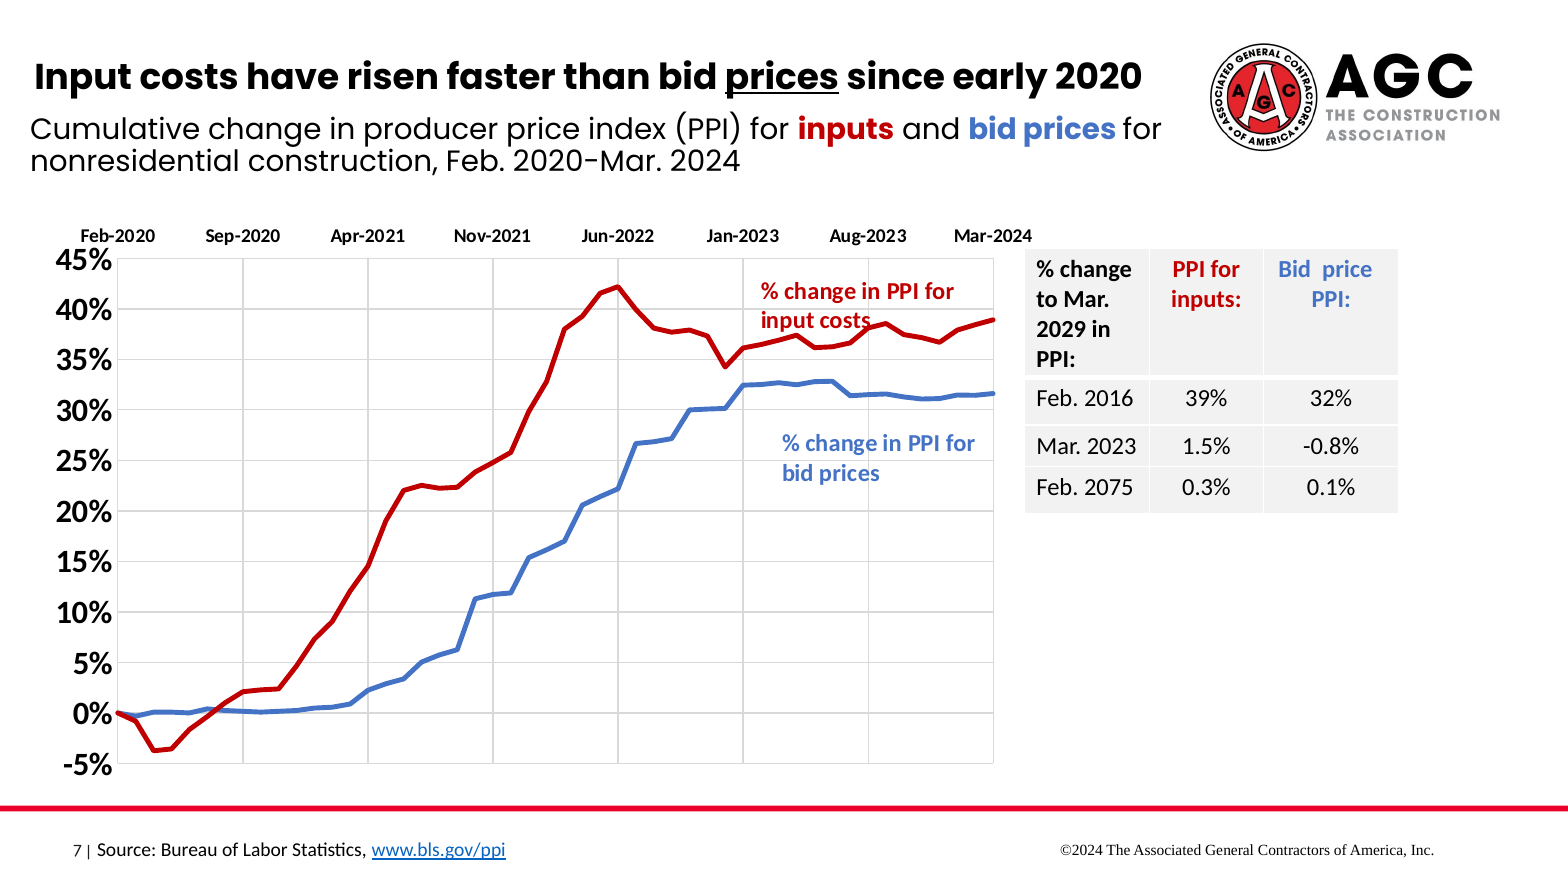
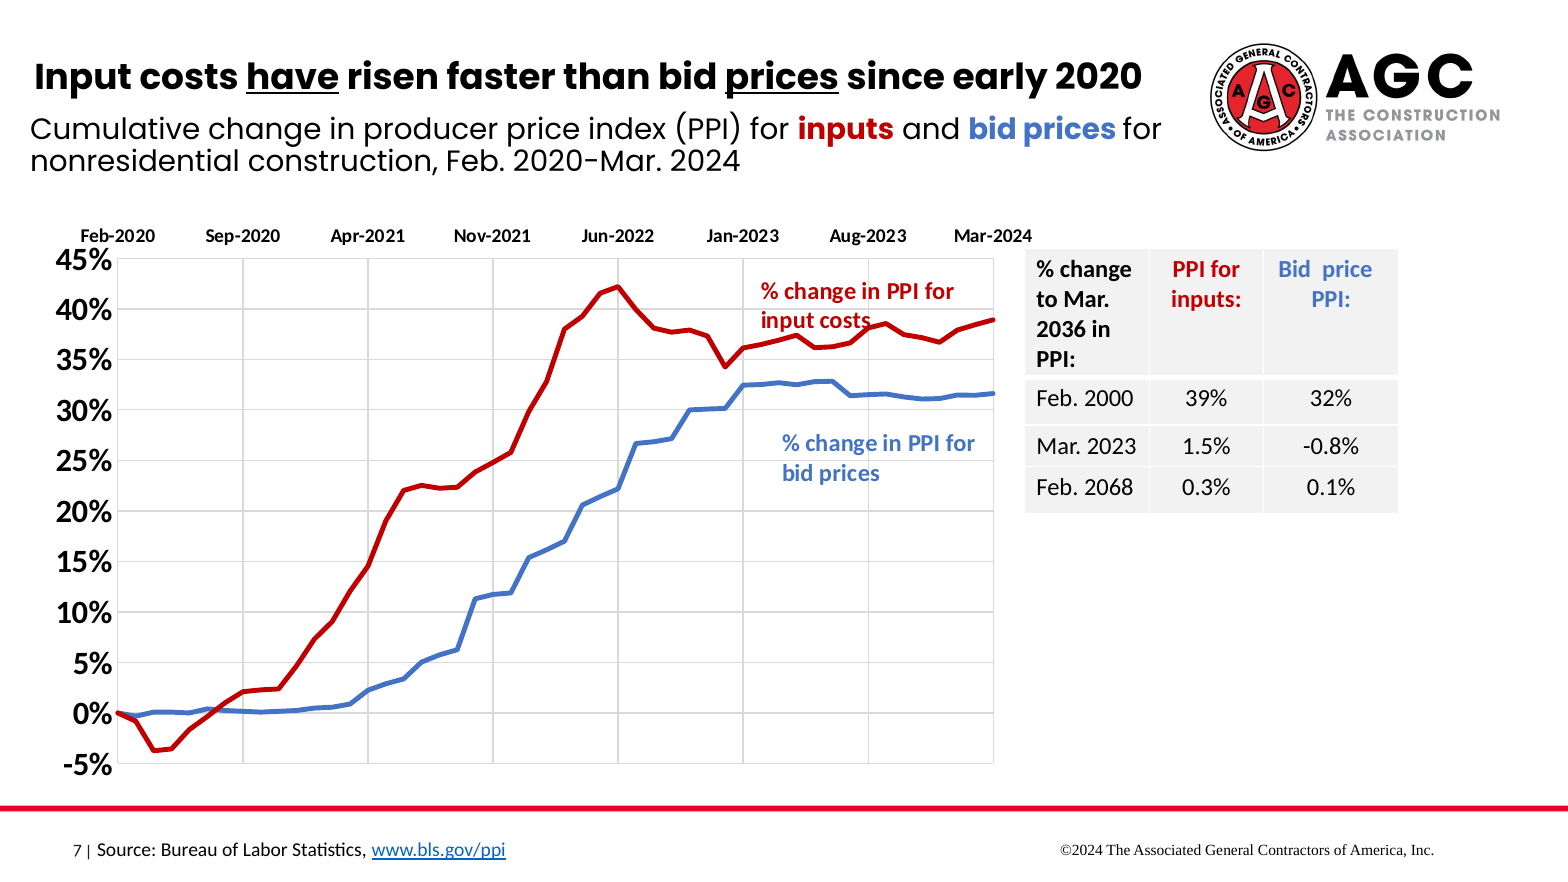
have underline: none -> present
2029: 2029 -> 2036
2016: 2016 -> 2000
2075: 2075 -> 2068
